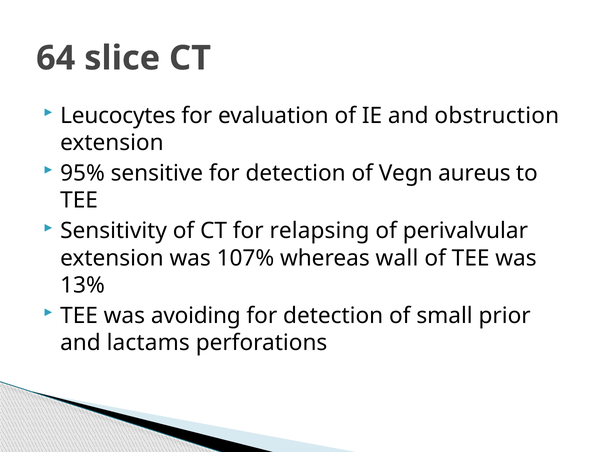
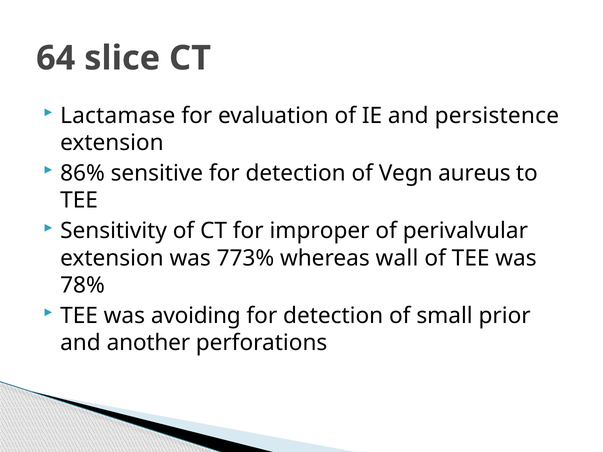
Leucocytes: Leucocytes -> Lactamase
obstruction: obstruction -> persistence
95%: 95% -> 86%
relapsing: relapsing -> improper
107%: 107% -> 773%
13%: 13% -> 78%
lactams: lactams -> another
